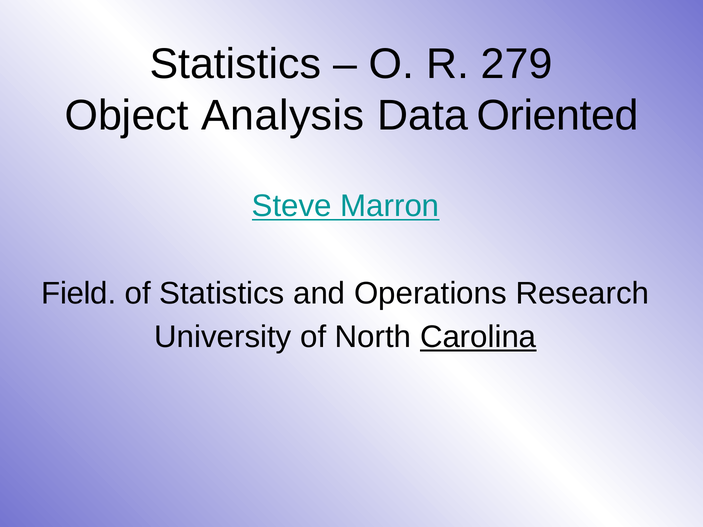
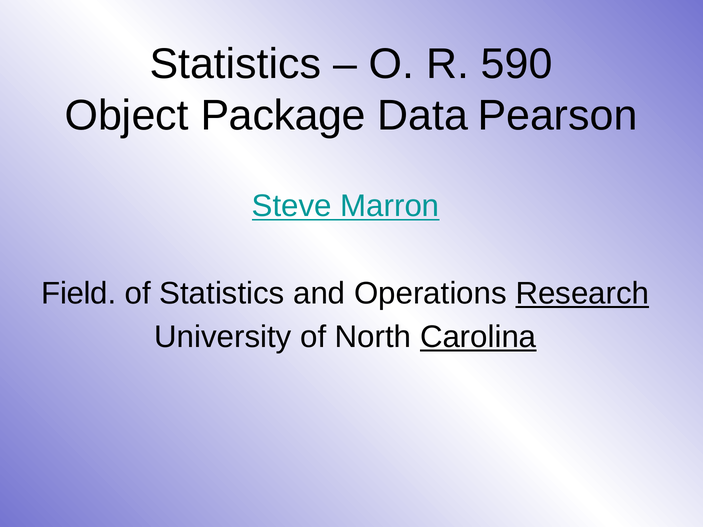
279: 279 -> 590
Analysis: Analysis -> Package
Oriented: Oriented -> Pearson
Research underline: none -> present
